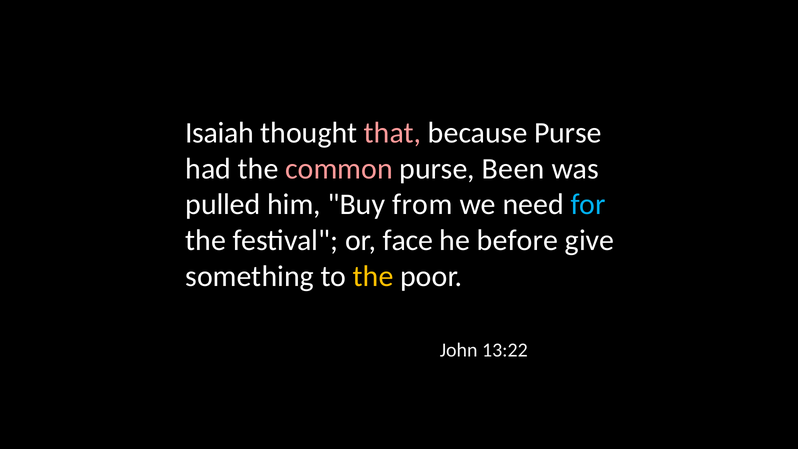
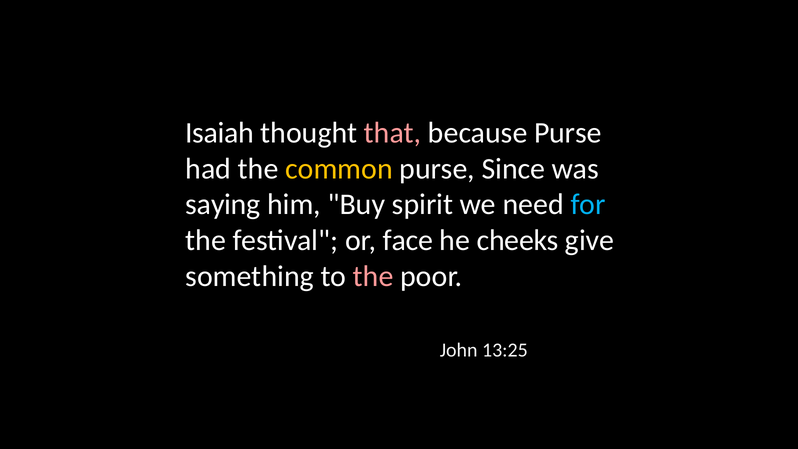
common colour: pink -> yellow
Been: Been -> Since
pulled: pulled -> saying
from: from -> spirit
before: before -> cheeks
the at (373, 276) colour: yellow -> pink
13:22: 13:22 -> 13:25
